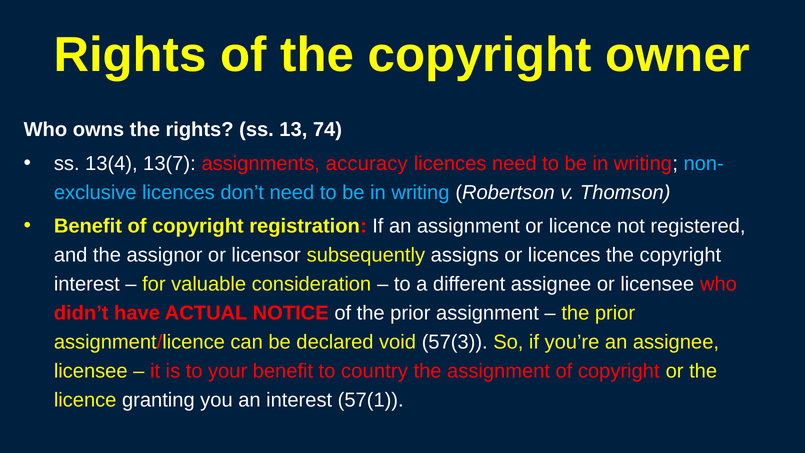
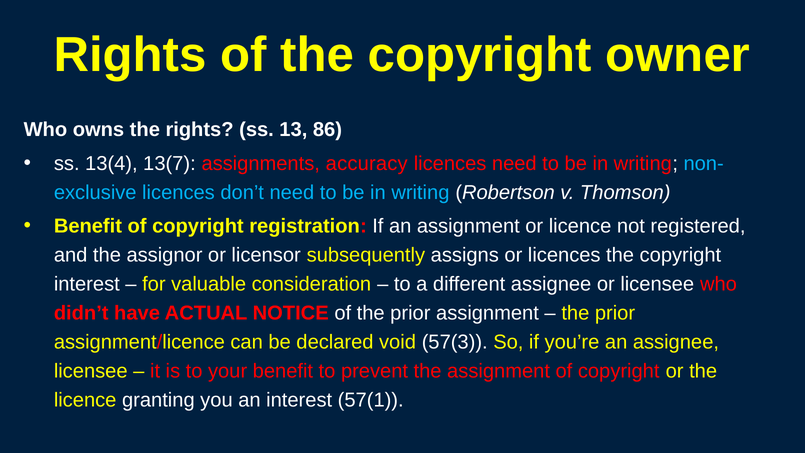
74: 74 -> 86
country: country -> prevent
